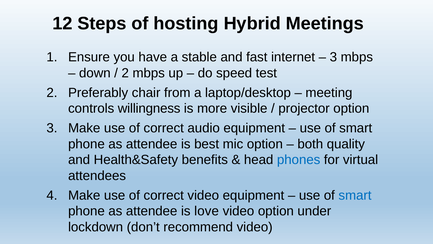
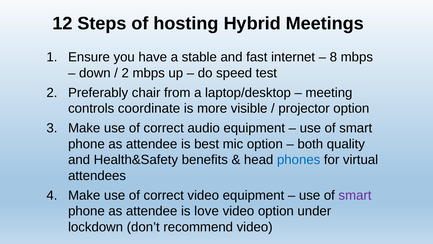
3 at (333, 57): 3 -> 8
willingness: willingness -> coordinate
smart at (355, 195) colour: blue -> purple
